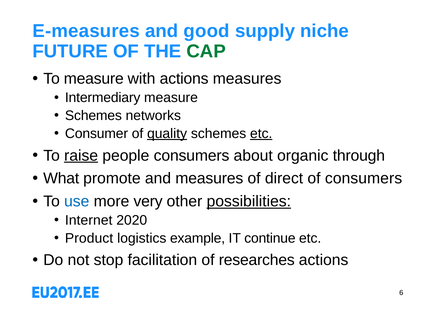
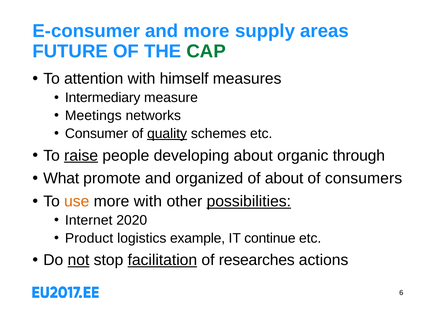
E-measures: E-measures -> E-consumer
and good: good -> more
niche: niche -> areas
To measure: measure -> attention
with actions: actions -> himself
Schemes at (93, 116): Schemes -> Meetings
etc at (261, 134) underline: present -> none
people consumers: consumers -> developing
and measures: measures -> organized
of direct: direct -> about
use colour: blue -> orange
more very: very -> with
not underline: none -> present
facilitation underline: none -> present
